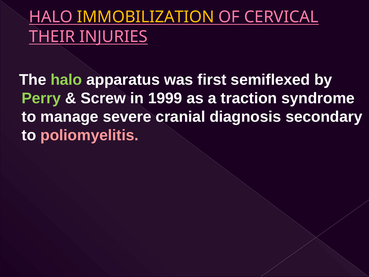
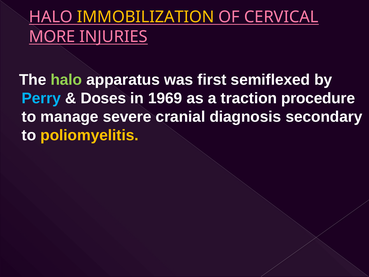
THEIR: THEIR -> MORE
Perry colour: light green -> light blue
Screw: Screw -> Doses
1999: 1999 -> 1969
syndrome: syndrome -> procedure
poliomyelitis colour: pink -> yellow
